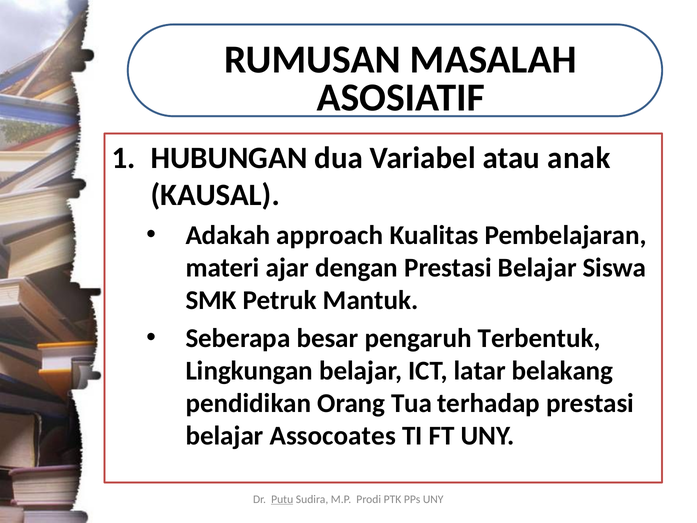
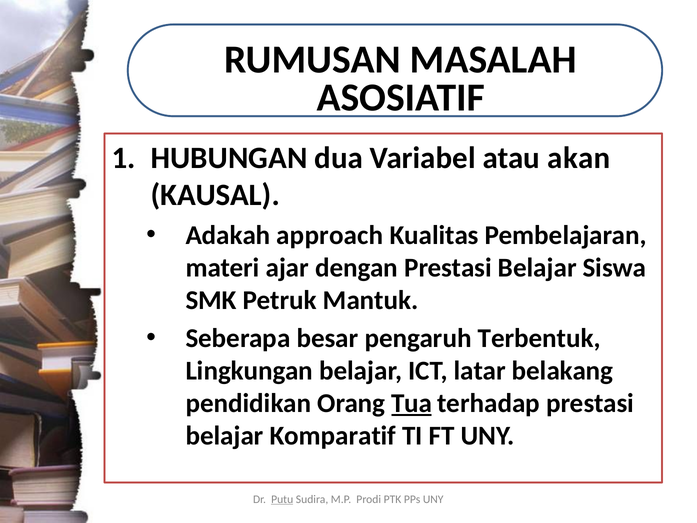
anak: anak -> akan
Tua underline: none -> present
Assocoates: Assocoates -> Komparatif
